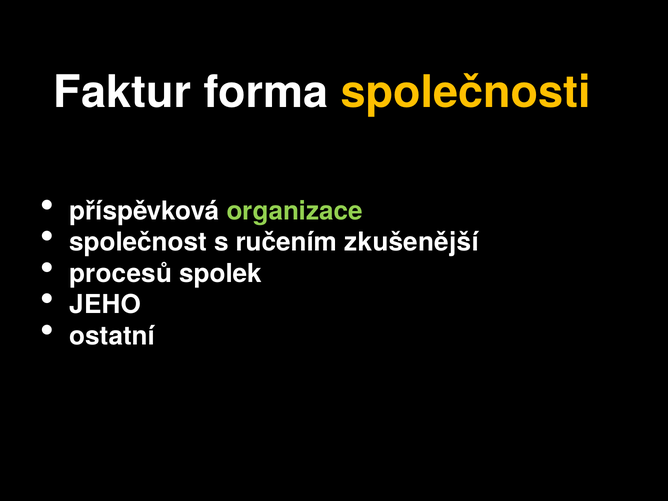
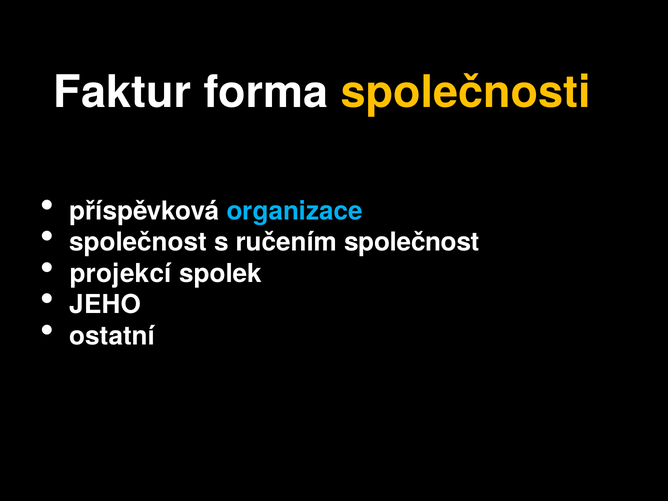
organizace colour: light green -> light blue
ručením zkušenější: zkušenější -> společnost
procesů: procesů -> projekcí
